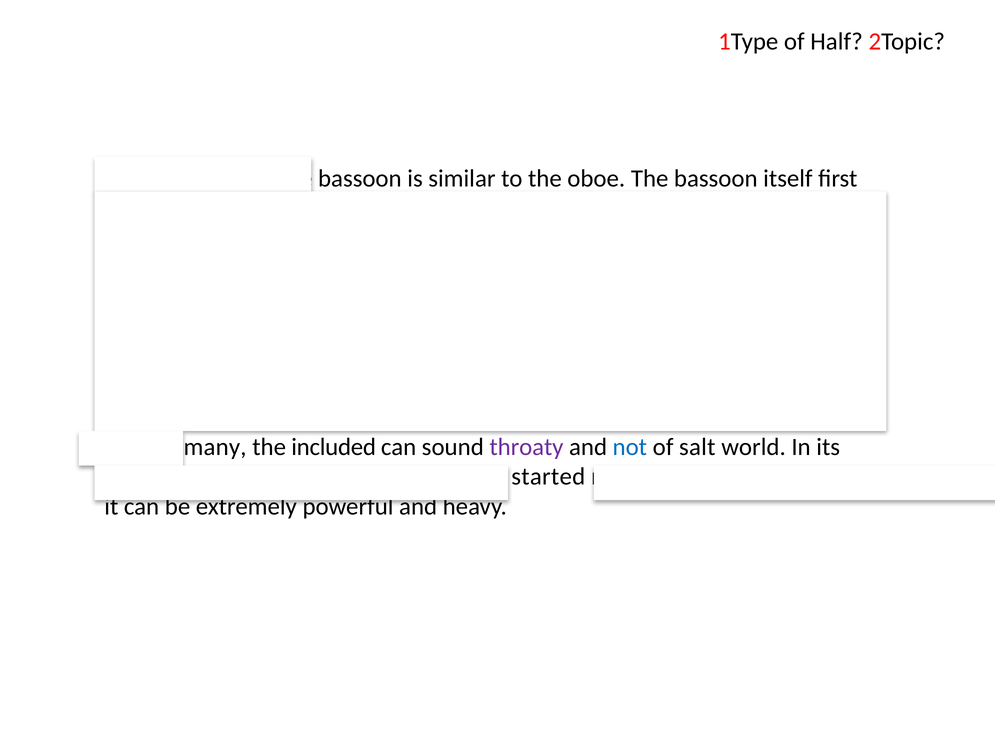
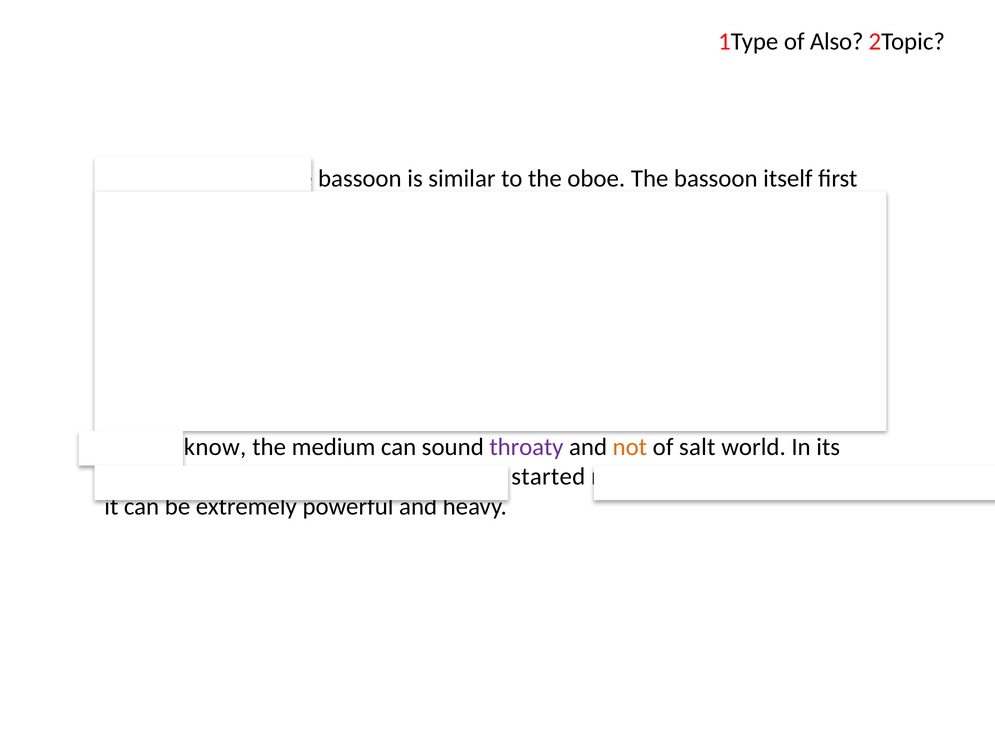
Half: Half -> Also
many at (215, 447): many -> know
the included: included -> medium
not colour: blue -> orange
